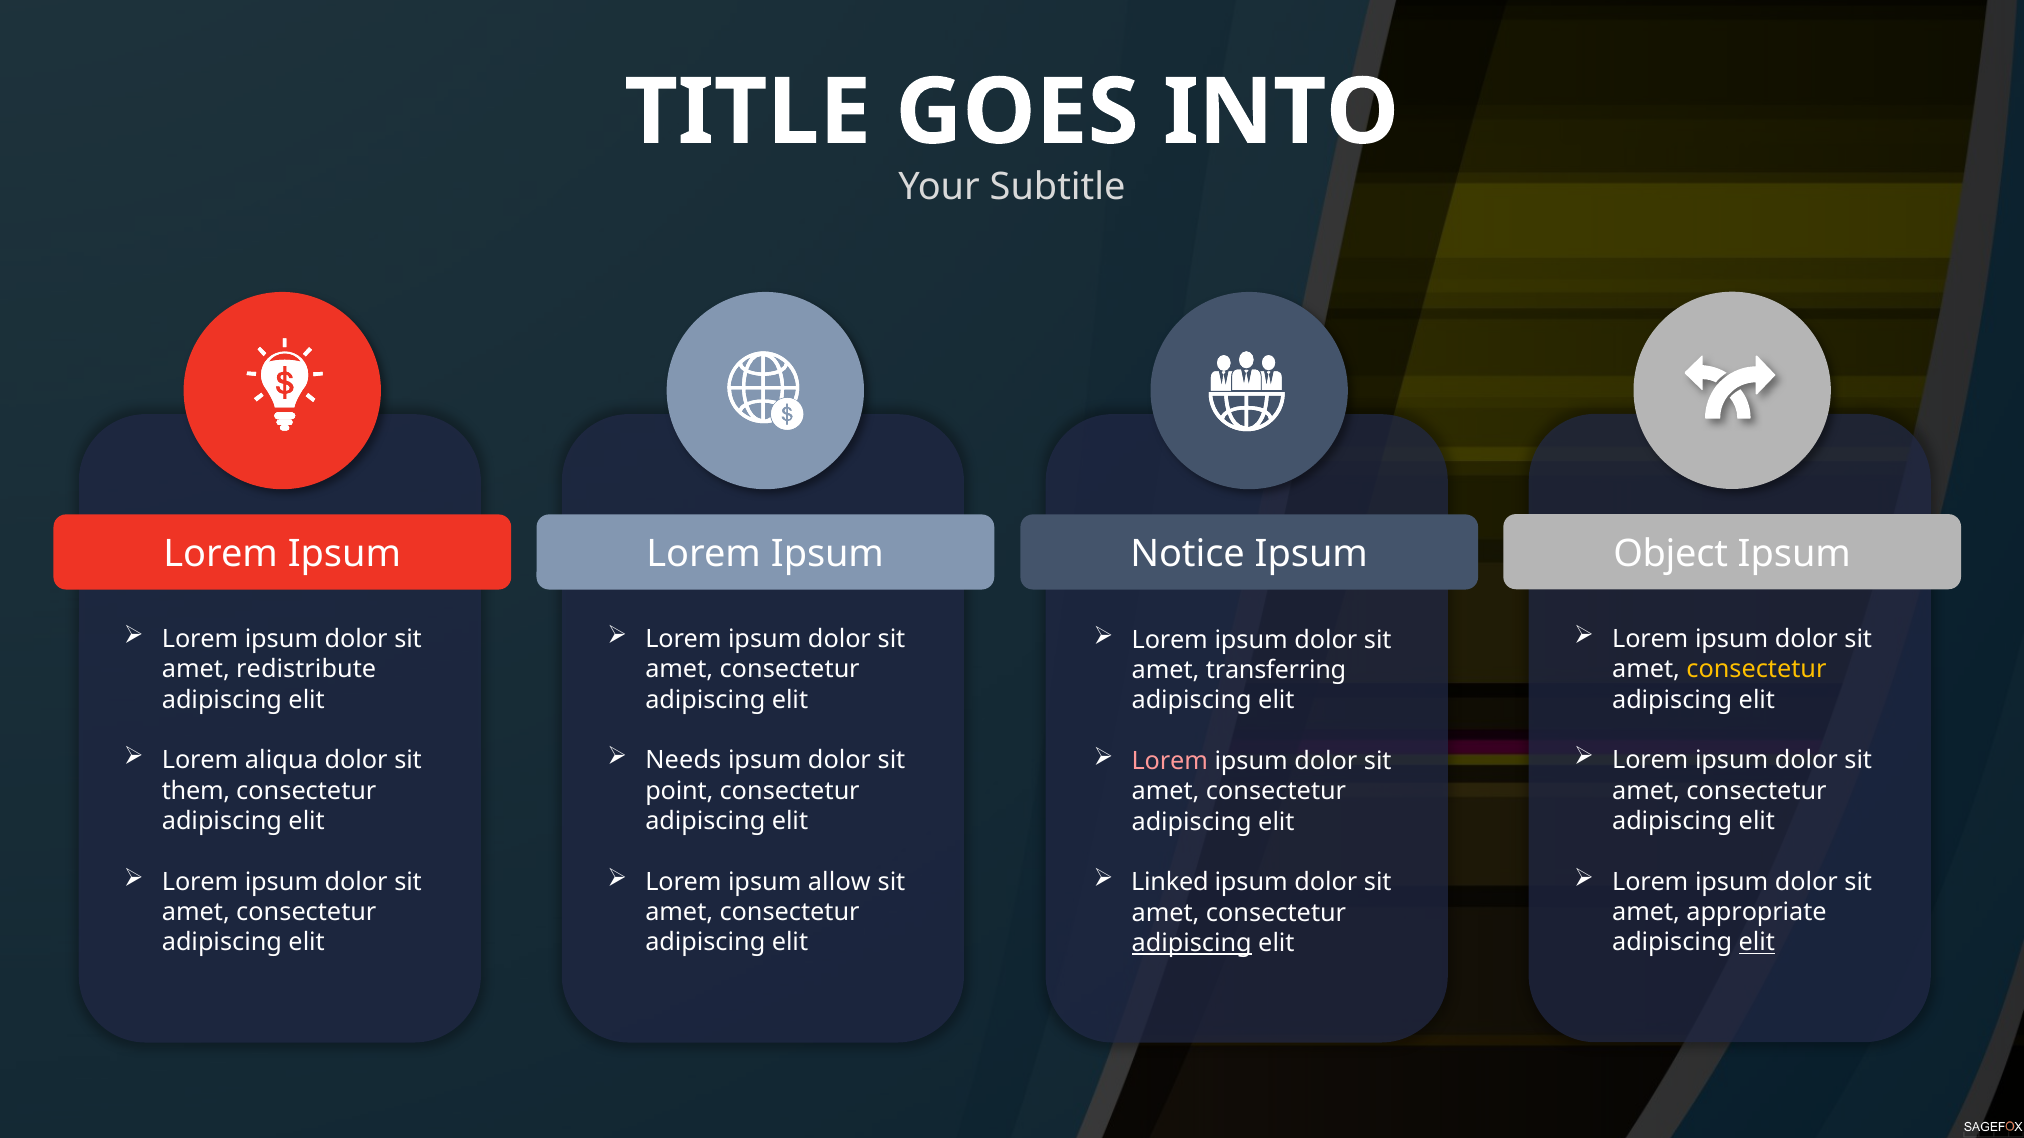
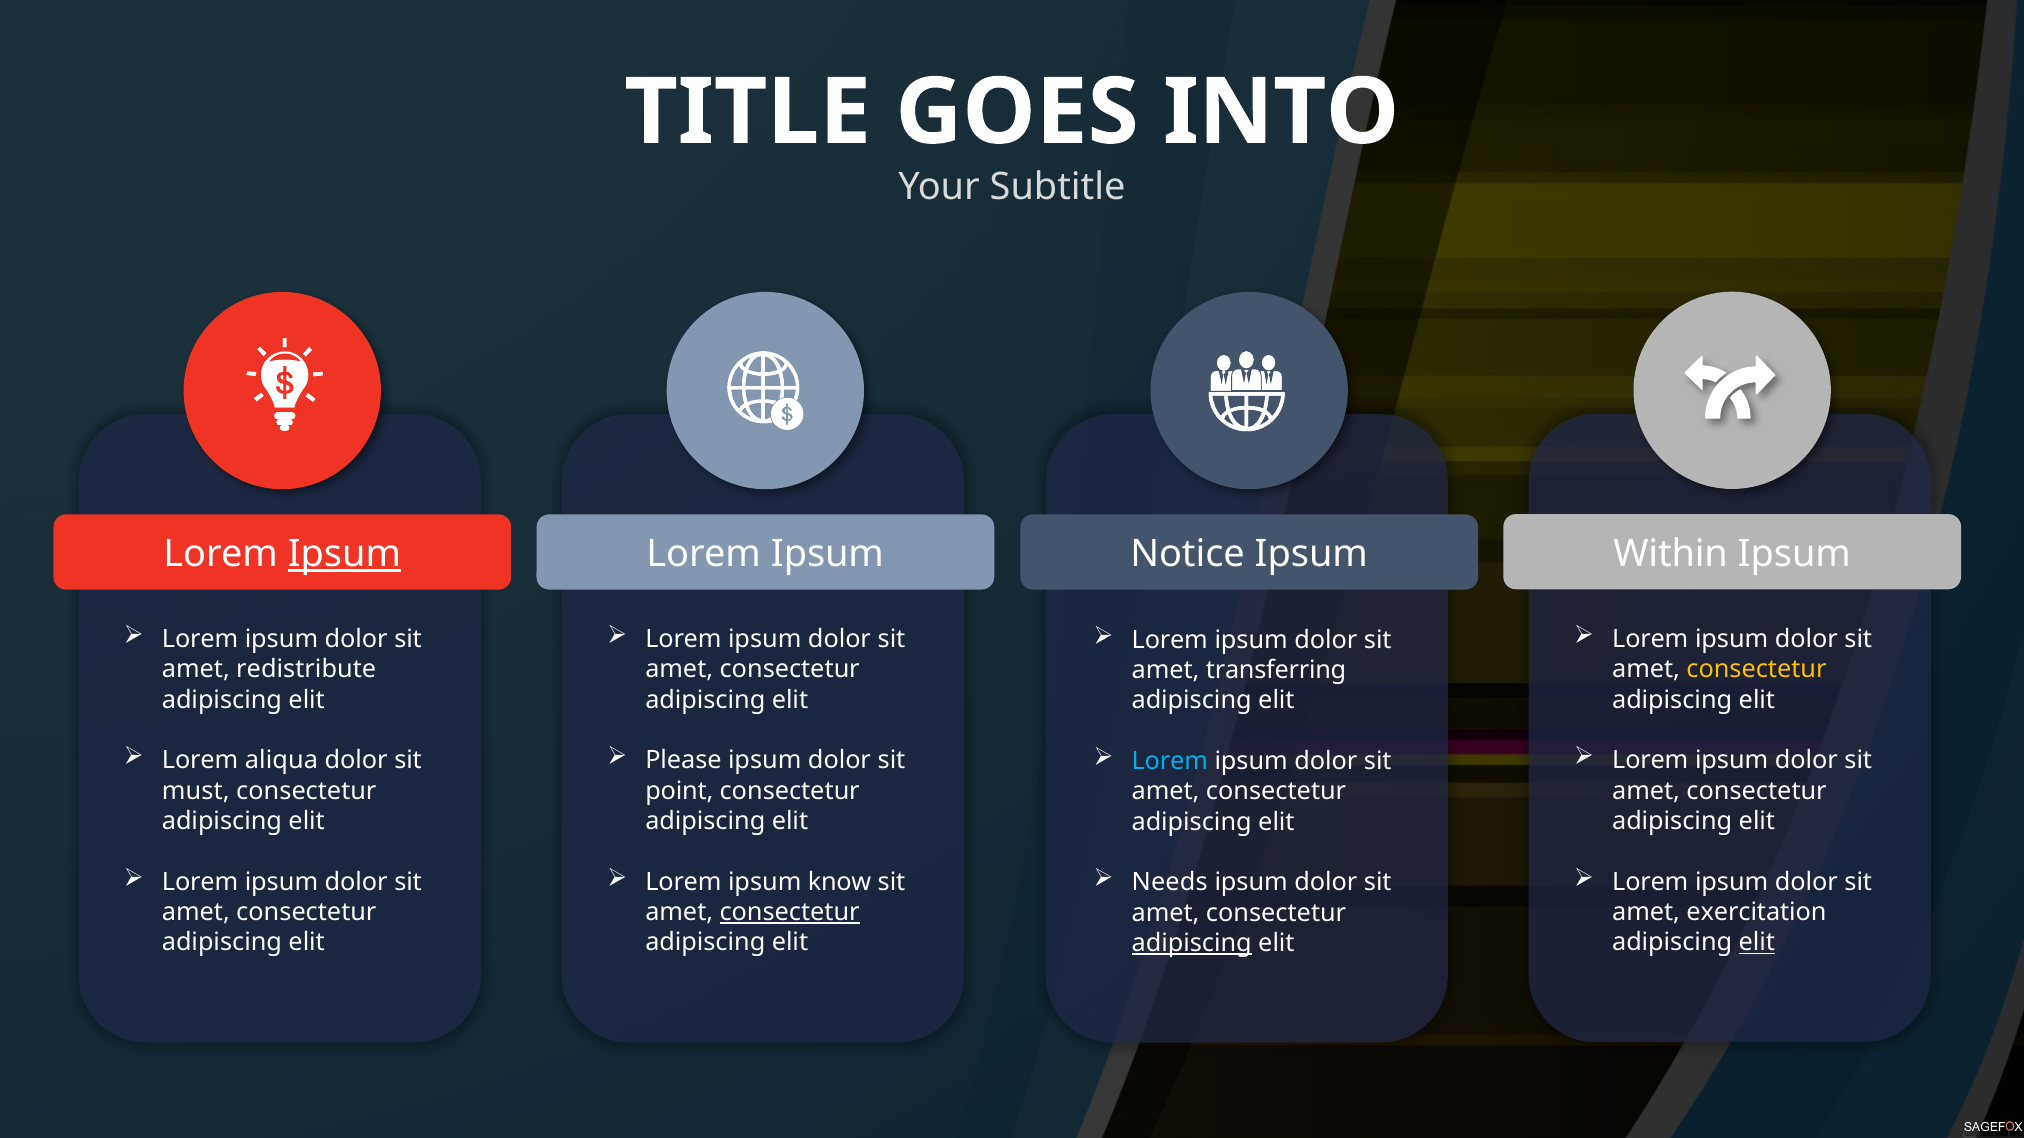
Ipsum at (344, 554) underline: none -> present
Object: Object -> Within
Needs: Needs -> Please
Lorem at (1170, 762) colour: pink -> light blue
them: them -> must
allow: allow -> know
Linked: Linked -> Needs
consectetur at (790, 913) underline: none -> present
appropriate: appropriate -> exercitation
